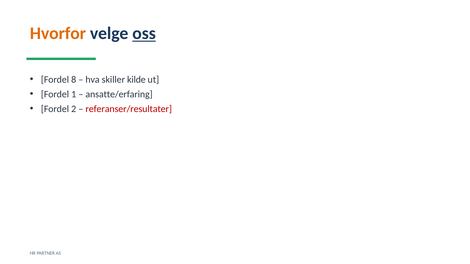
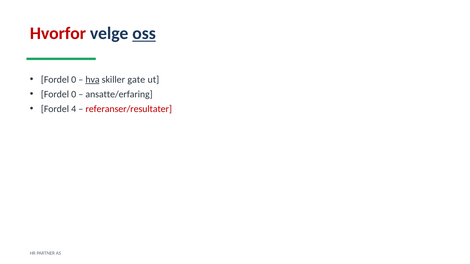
Hvorfor colour: orange -> red
8 at (74, 80): 8 -> 0
hva underline: none -> present
kilde: kilde -> gate
1 at (74, 94): 1 -> 0
2: 2 -> 4
